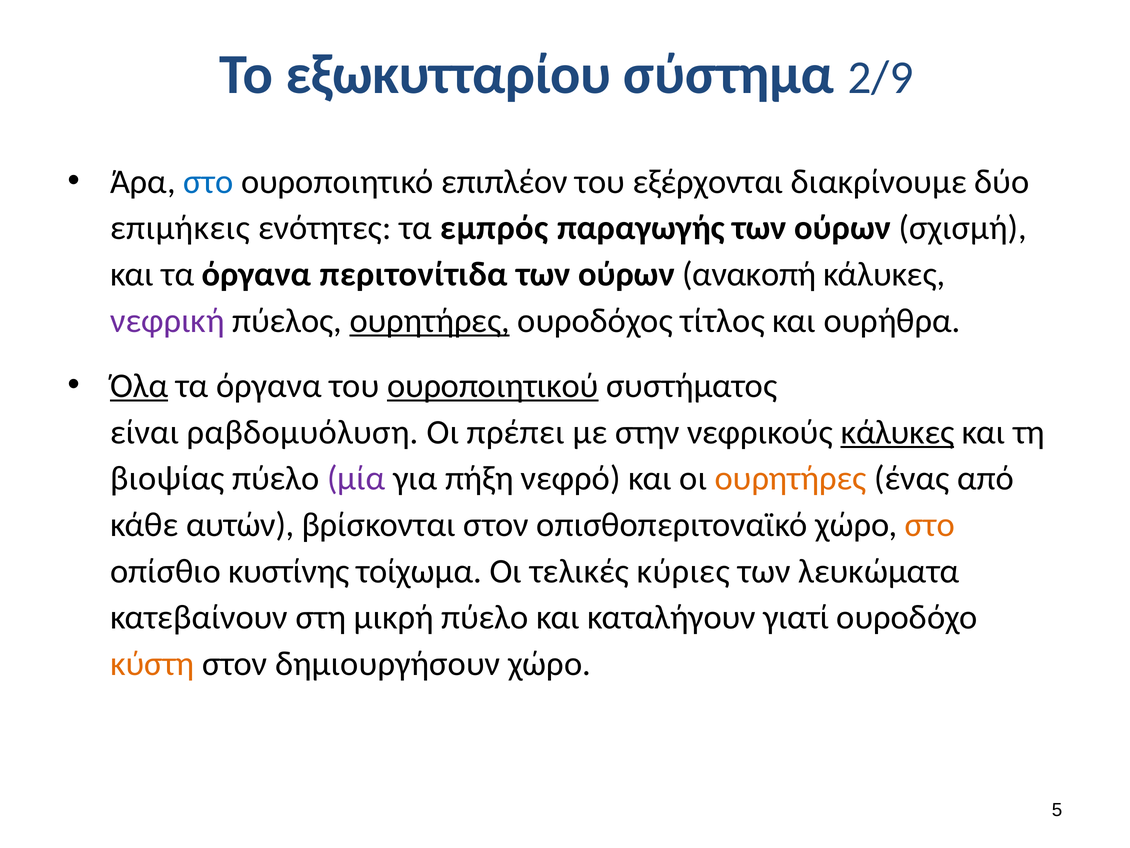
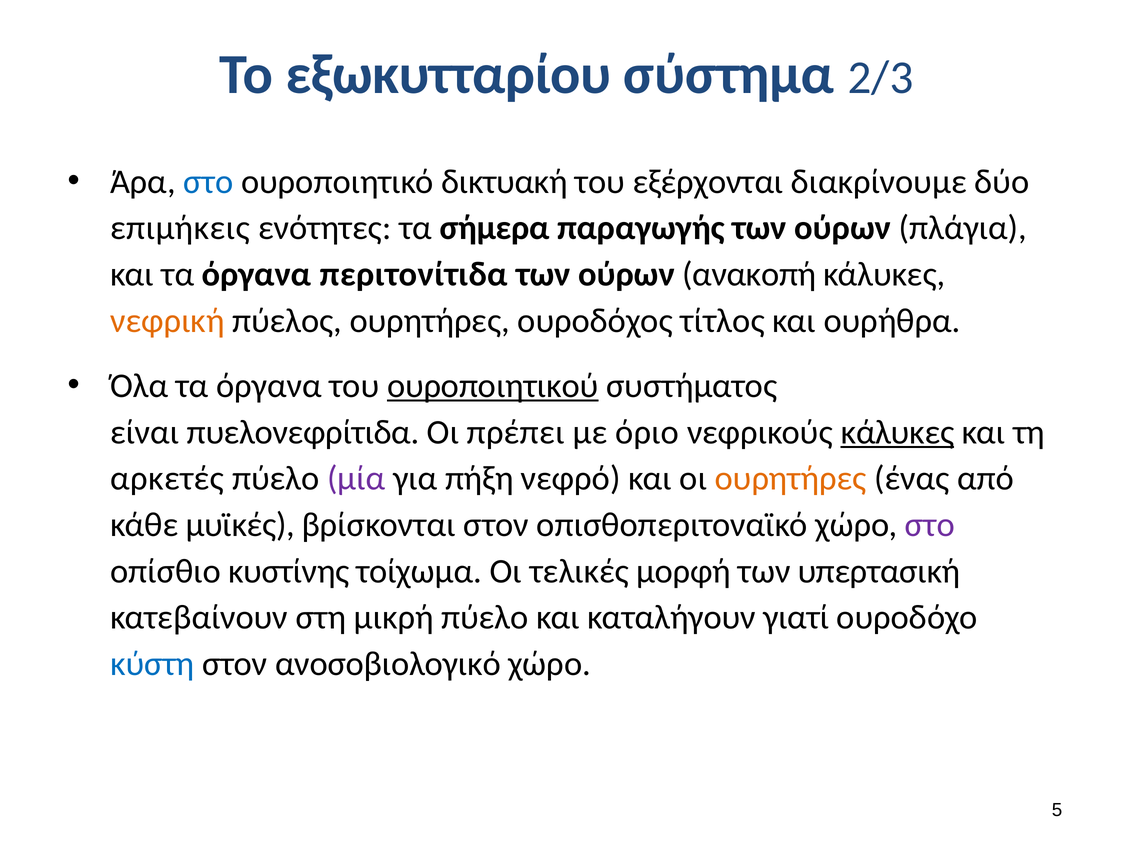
2/9: 2/9 -> 2/3
επιπλέον: επιπλέον -> δικτυακή
εμπρός: εμπρός -> σήμερα
σχισμή: σχισμή -> πλάγια
νεφρική colour: purple -> orange
ουρητήρες at (430, 320) underline: present -> none
Όλα underline: present -> none
ραβδομυόλυση: ραβδομυόλυση -> πυελονεφρίτιδα
στην: στην -> όριο
βιοψίας: βιοψίας -> αρκετές
αυτών: αυτών -> μυϊκές
στο at (930, 525) colour: orange -> purple
κύριες: κύριες -> μορφή
λευκώματα: λευκώματα -> υπερτασική
κύστη colour: orange -> blue
δημιουργήσουν: δημιουργήσουν -> ανοσοβιολογικό
